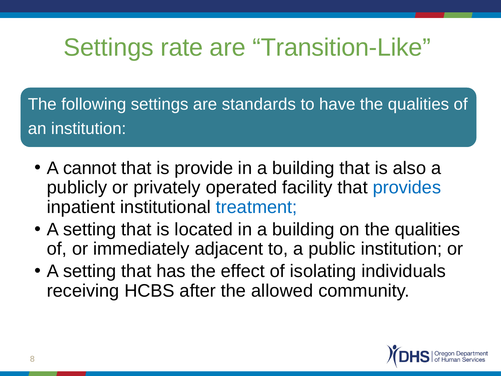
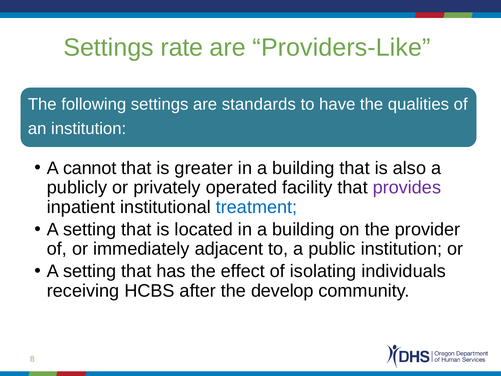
Transition-Like: Transition-Like -> Providers-Like
provide: provide -> greater
provides colour: blue -> purple
on the qualities: qualities -> provider
allowed: allowed -> develop
